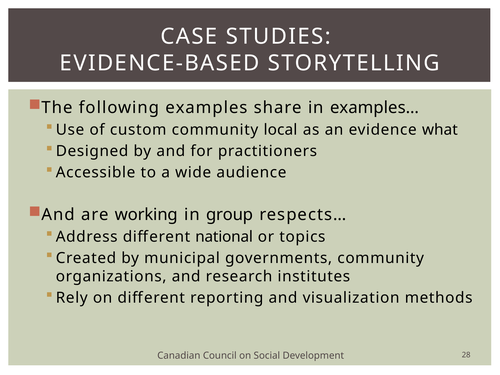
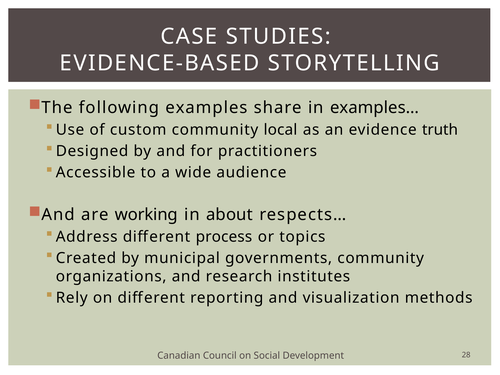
what: what -> truth
group: group -> about
national: national -> process
